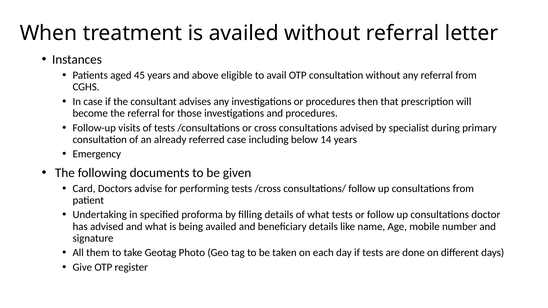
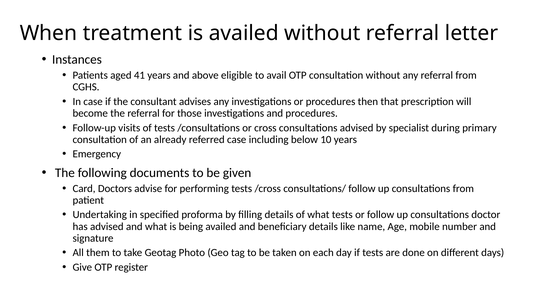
45: 45 -> 41
14: 14 -> 10
